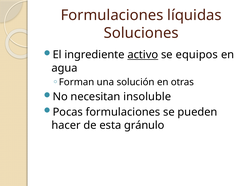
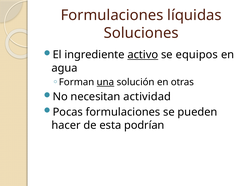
una underline: none -> present
insoluble: insoluble -> actividad
gránulo: gránulo -> podrían
